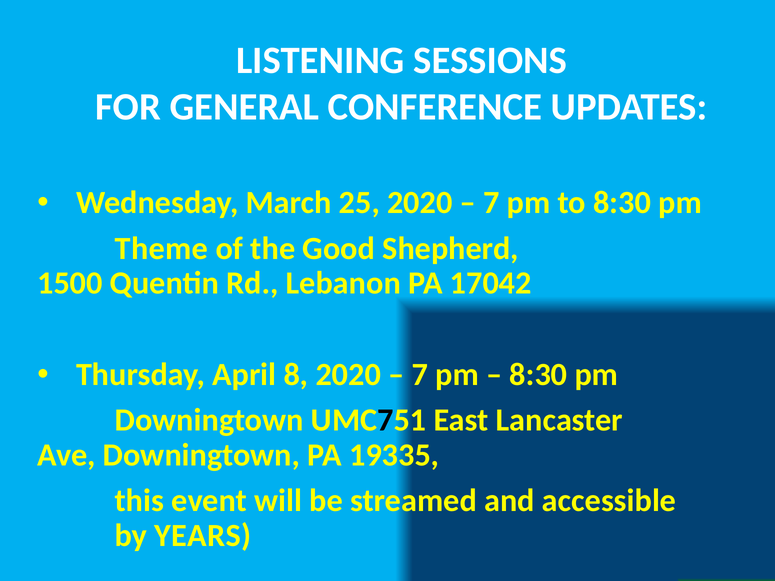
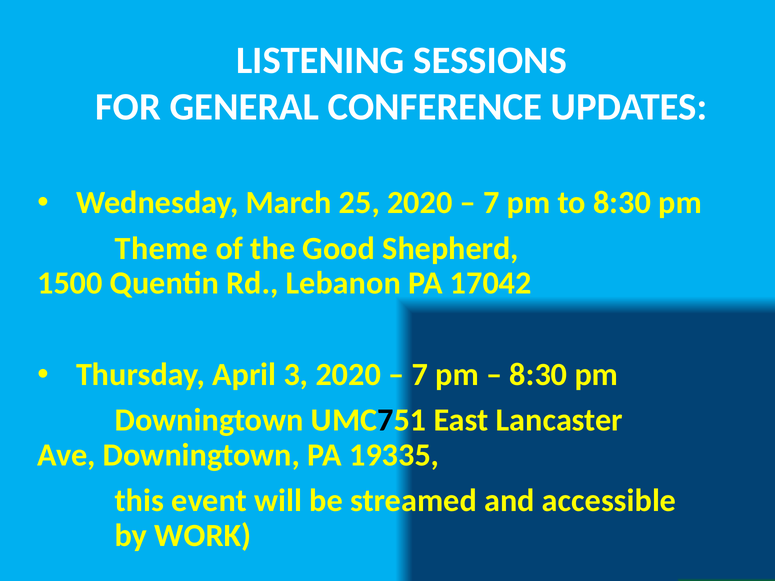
8: 8 -> 3
YEARS: YEARS -> WORK
